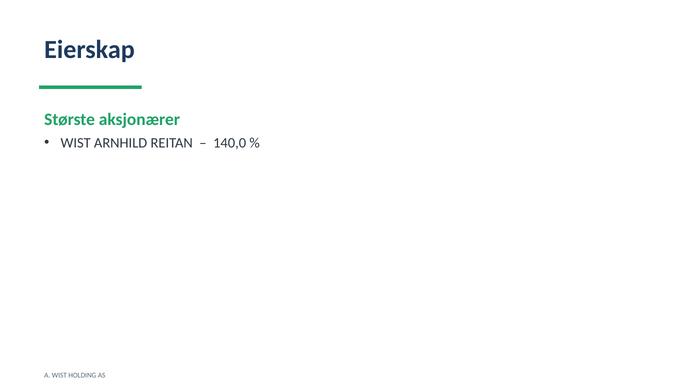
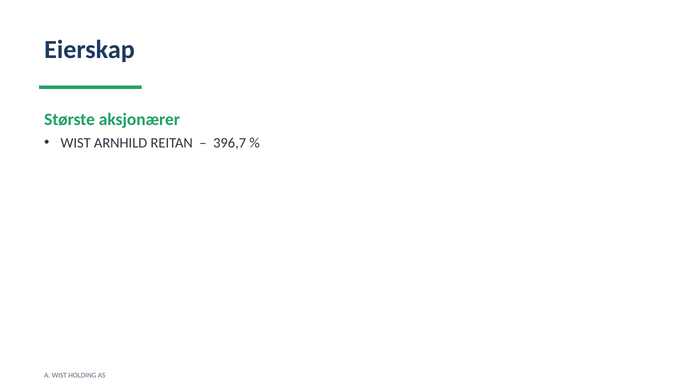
140,0: 140,0 -> 396,7
